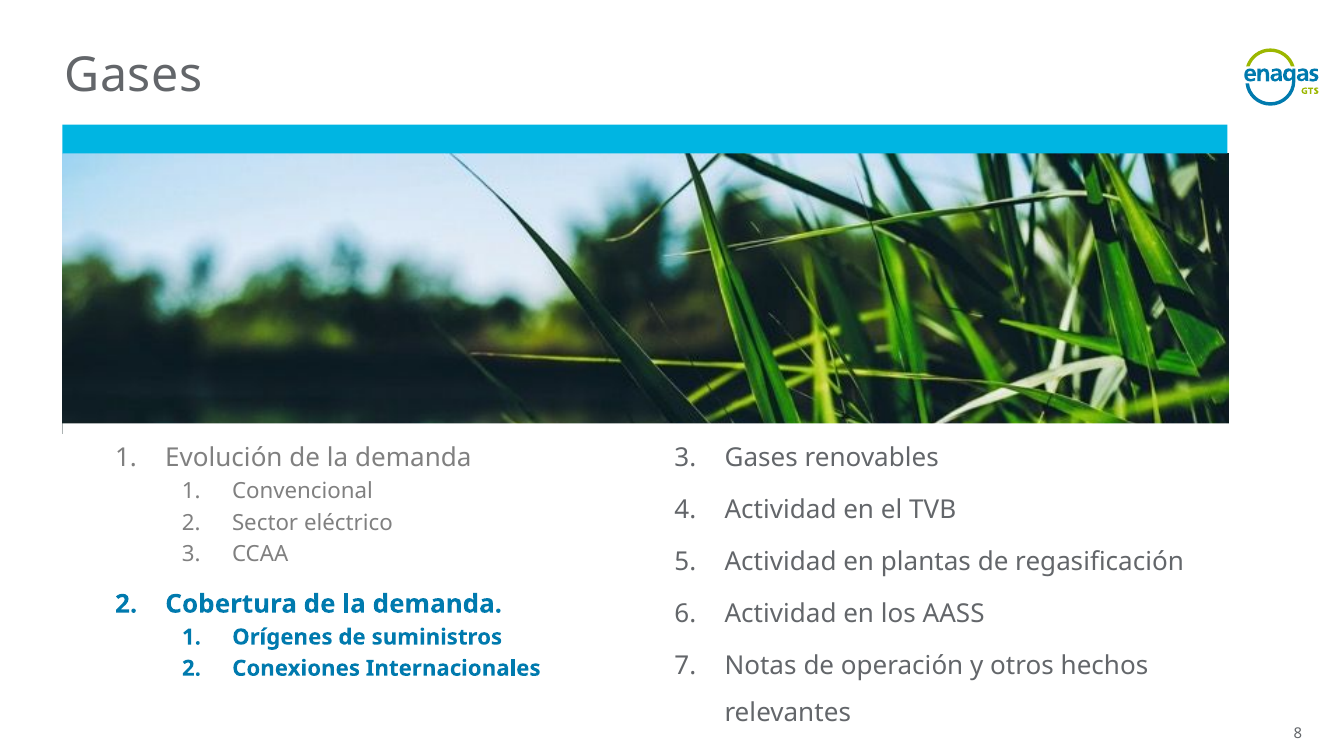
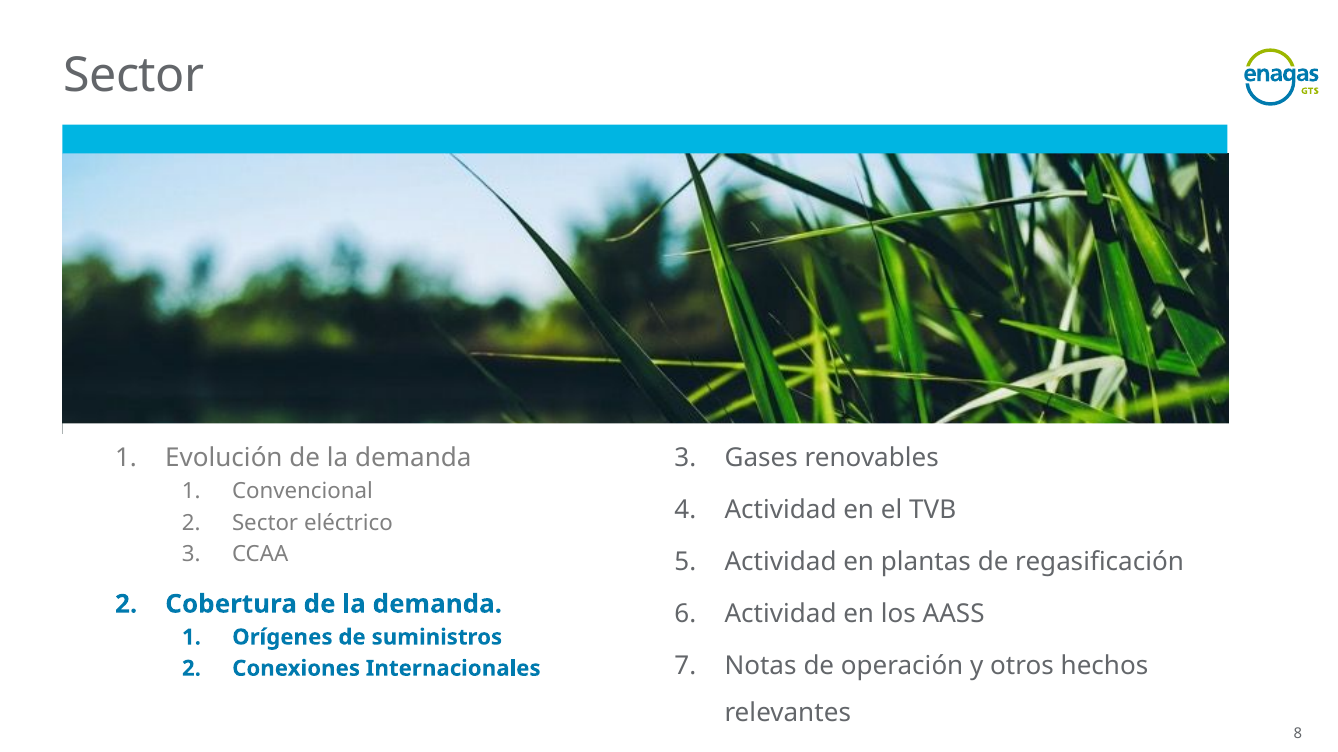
Gases at (133, 76): Gases -> Sector
